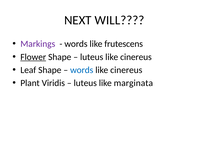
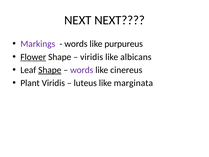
NEXT WILL: WILL -> NEXT
frutescens: frutescens -> purpureus
luteus at (92, 57): luteus -> viridis
cinereus at (136, 57): cinereus -> albicans
Shape at (50, 70) underline: none -> present
words at (82, 70) colour: blue -> purple
